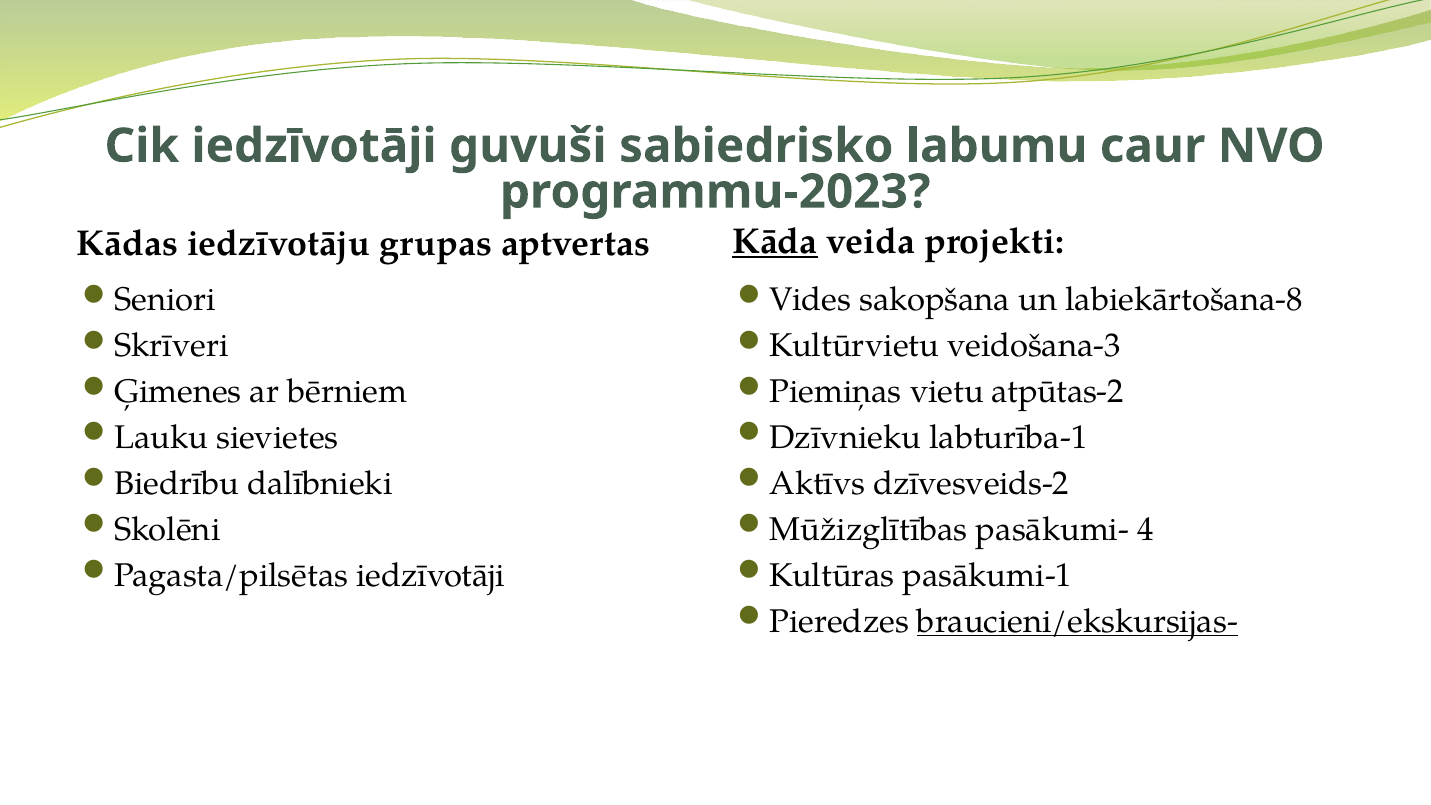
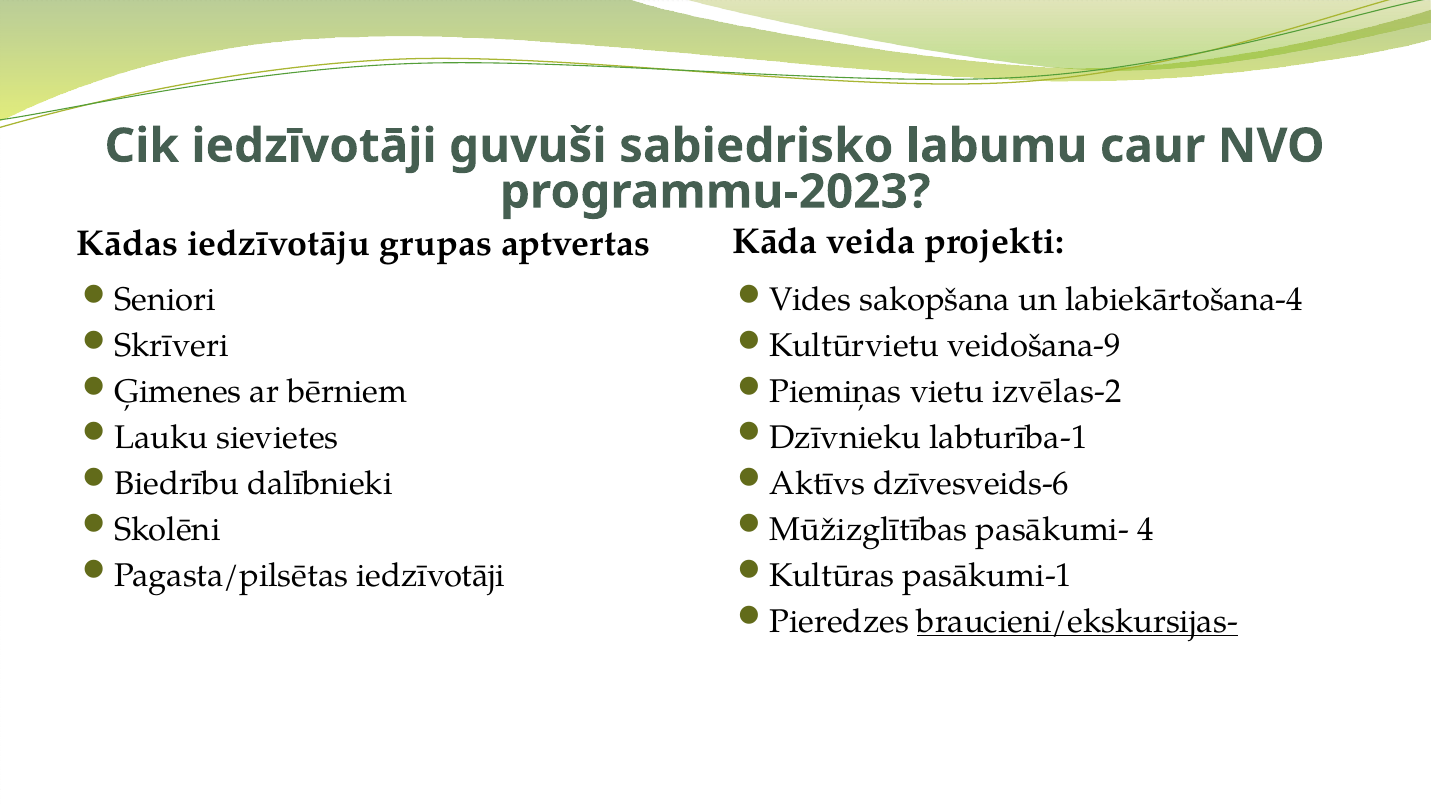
Kāda underline: present -> none
labiekārtošana-8: labiekārtošana-8 -> labiekārtošana-4
veidošana-3: veidošana-3 -> veidošana-9
atpūtas-2: atpūtas-2 -> izvēlas-2
dzīvesveids-2: dzīvesveids-2 -> dzīvesveids-6
